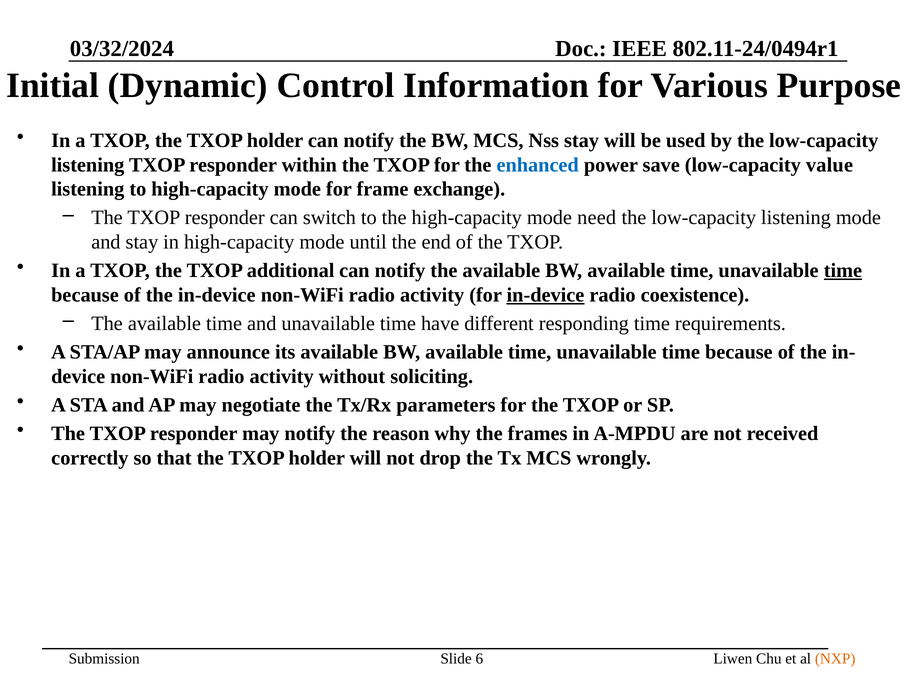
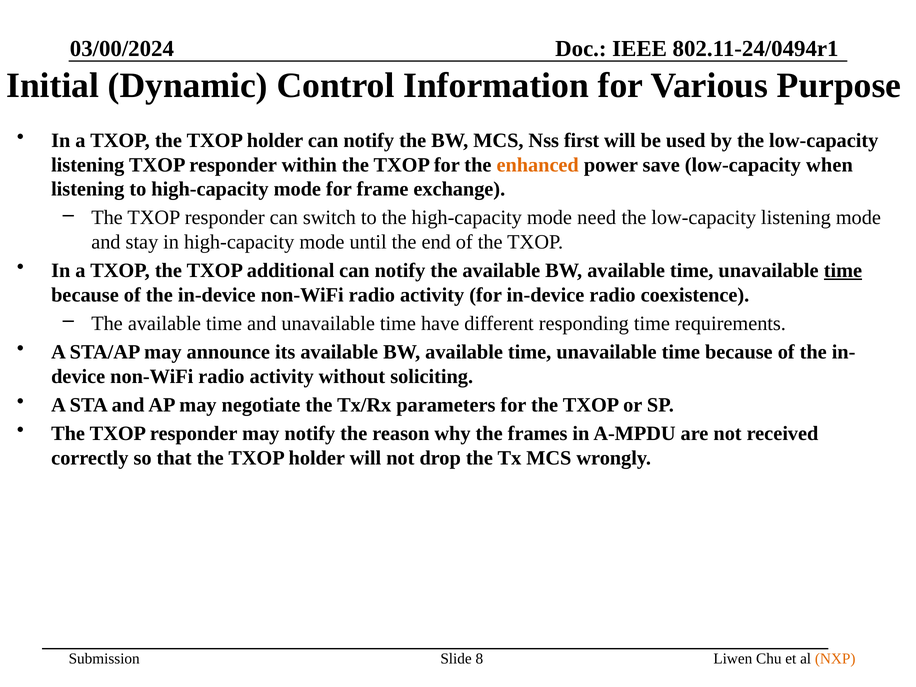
03/32/2024: 03/32/2024 -> 03/00/2024
Nss stay: stay -> first
enhanced colour: blue -> orange
value: value -> when
in-device at (545, 295) underline: present -> none
6: 6 -> 8
